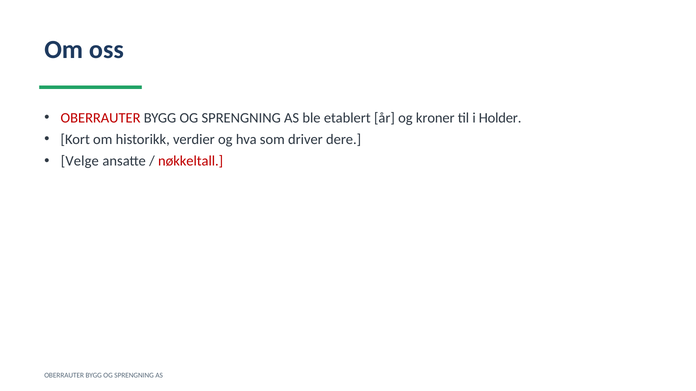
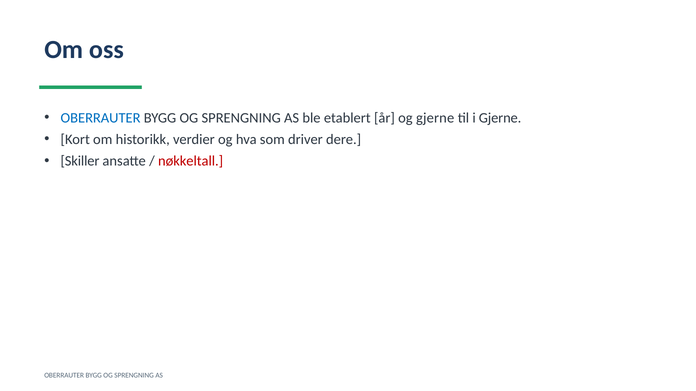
OBERRAUTER at (101, 118) colour: red -> blue
og kroner: kroner -> gjerne
i Holder: Holder -> Gjerne
Velge: Velge -> Skiller
